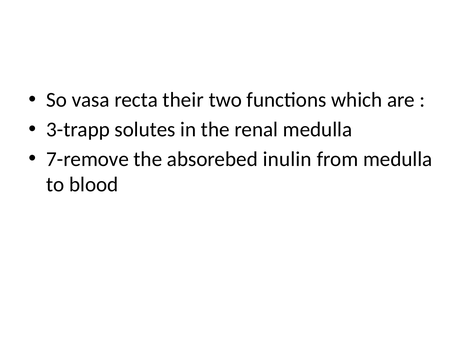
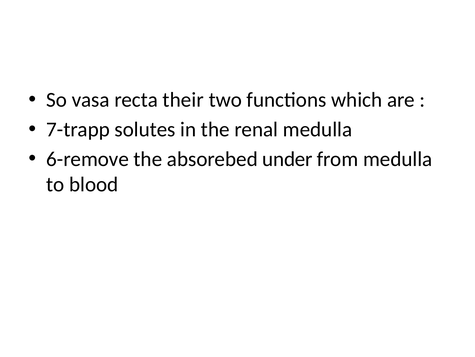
3-trapp: 3-trapp -> 7-trapp
7-remove: 7-remove -> 6-remove
inulin: inulin -> under
